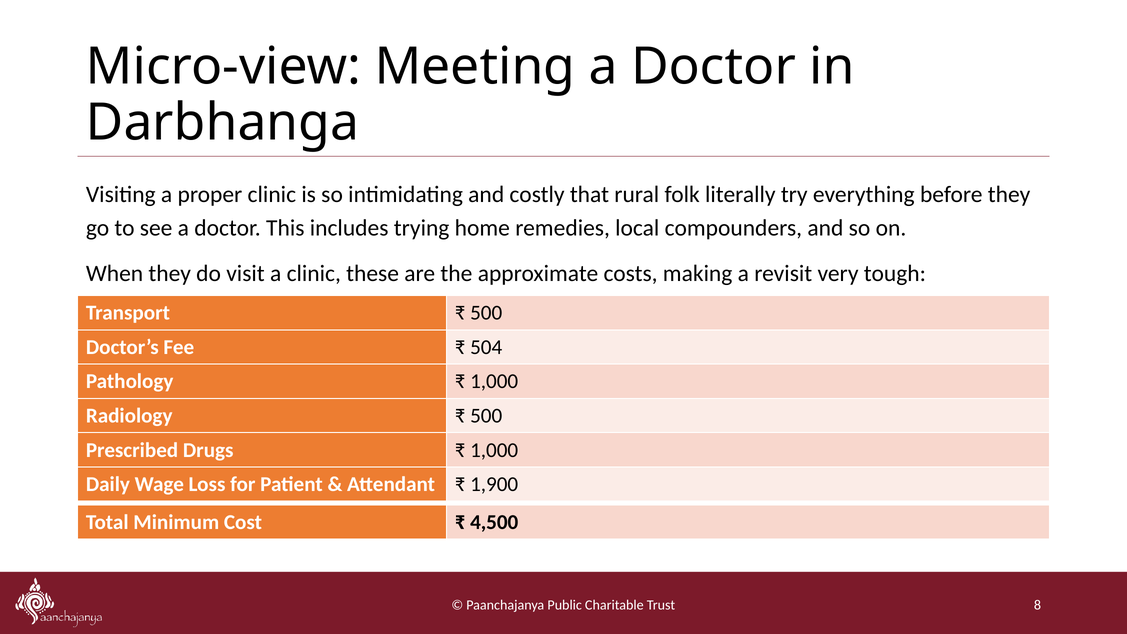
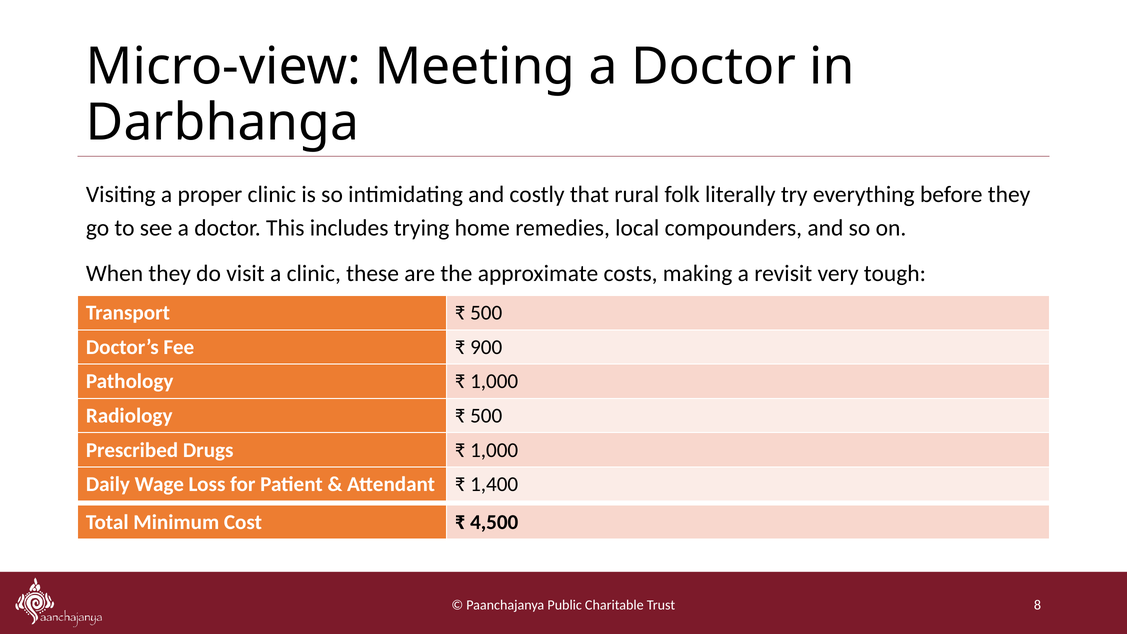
504: 504 -> 900
1,900: 1,900 -> 1,400
